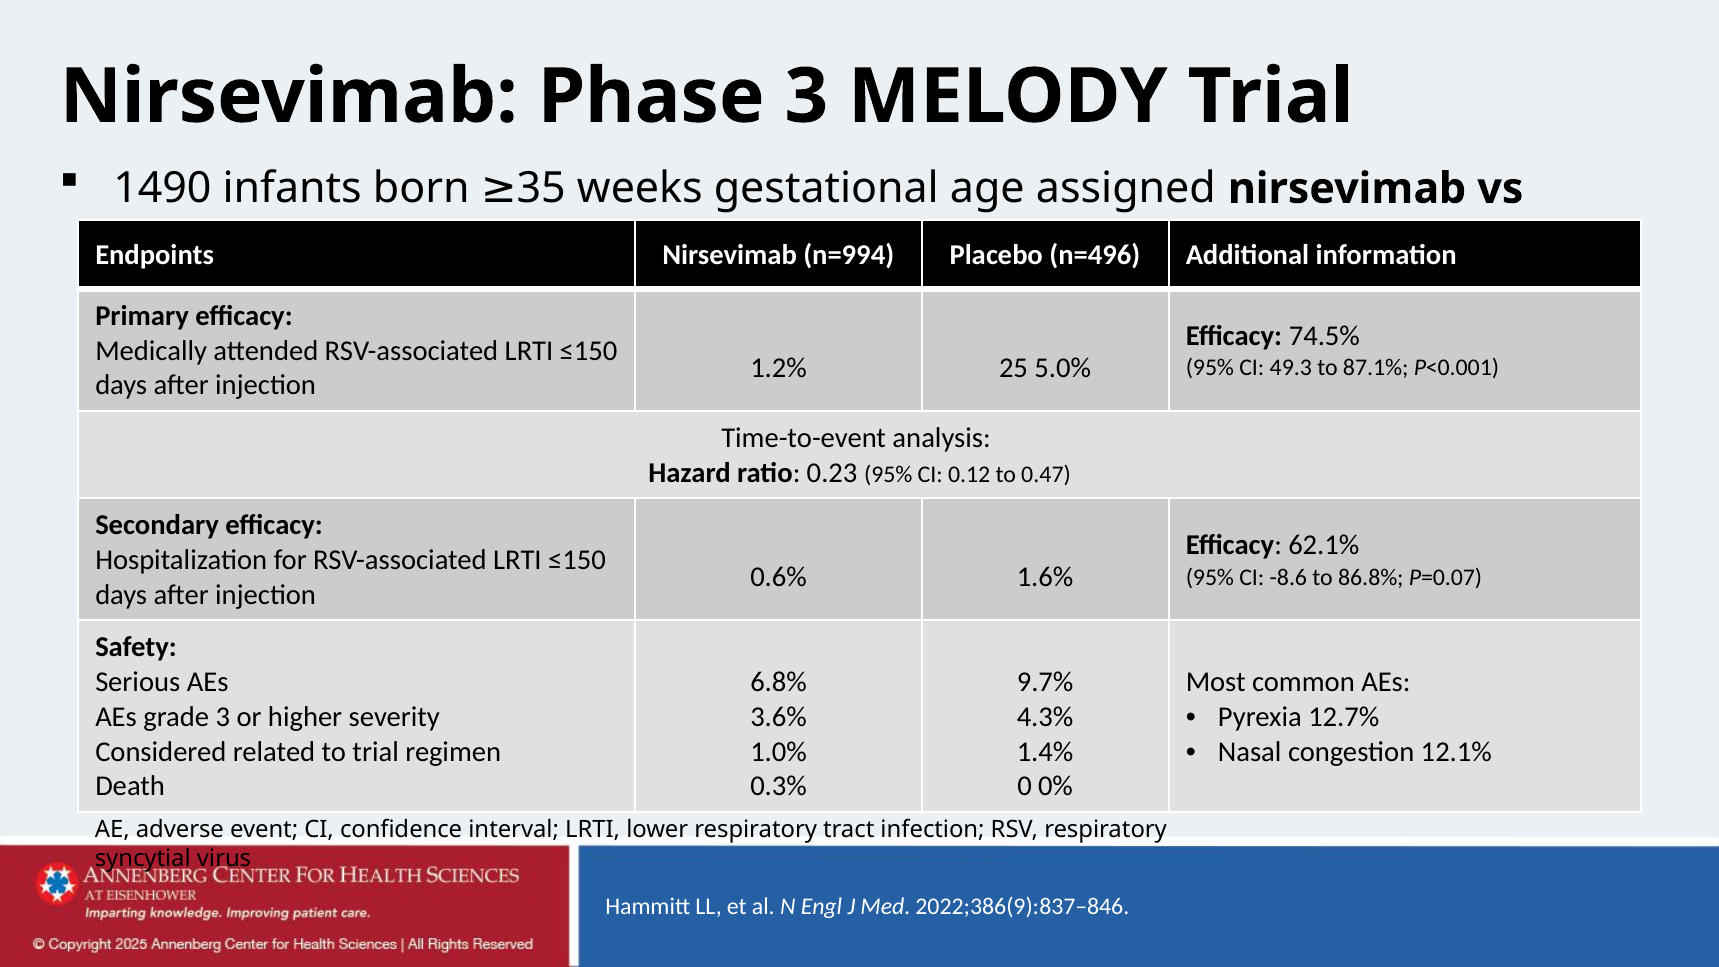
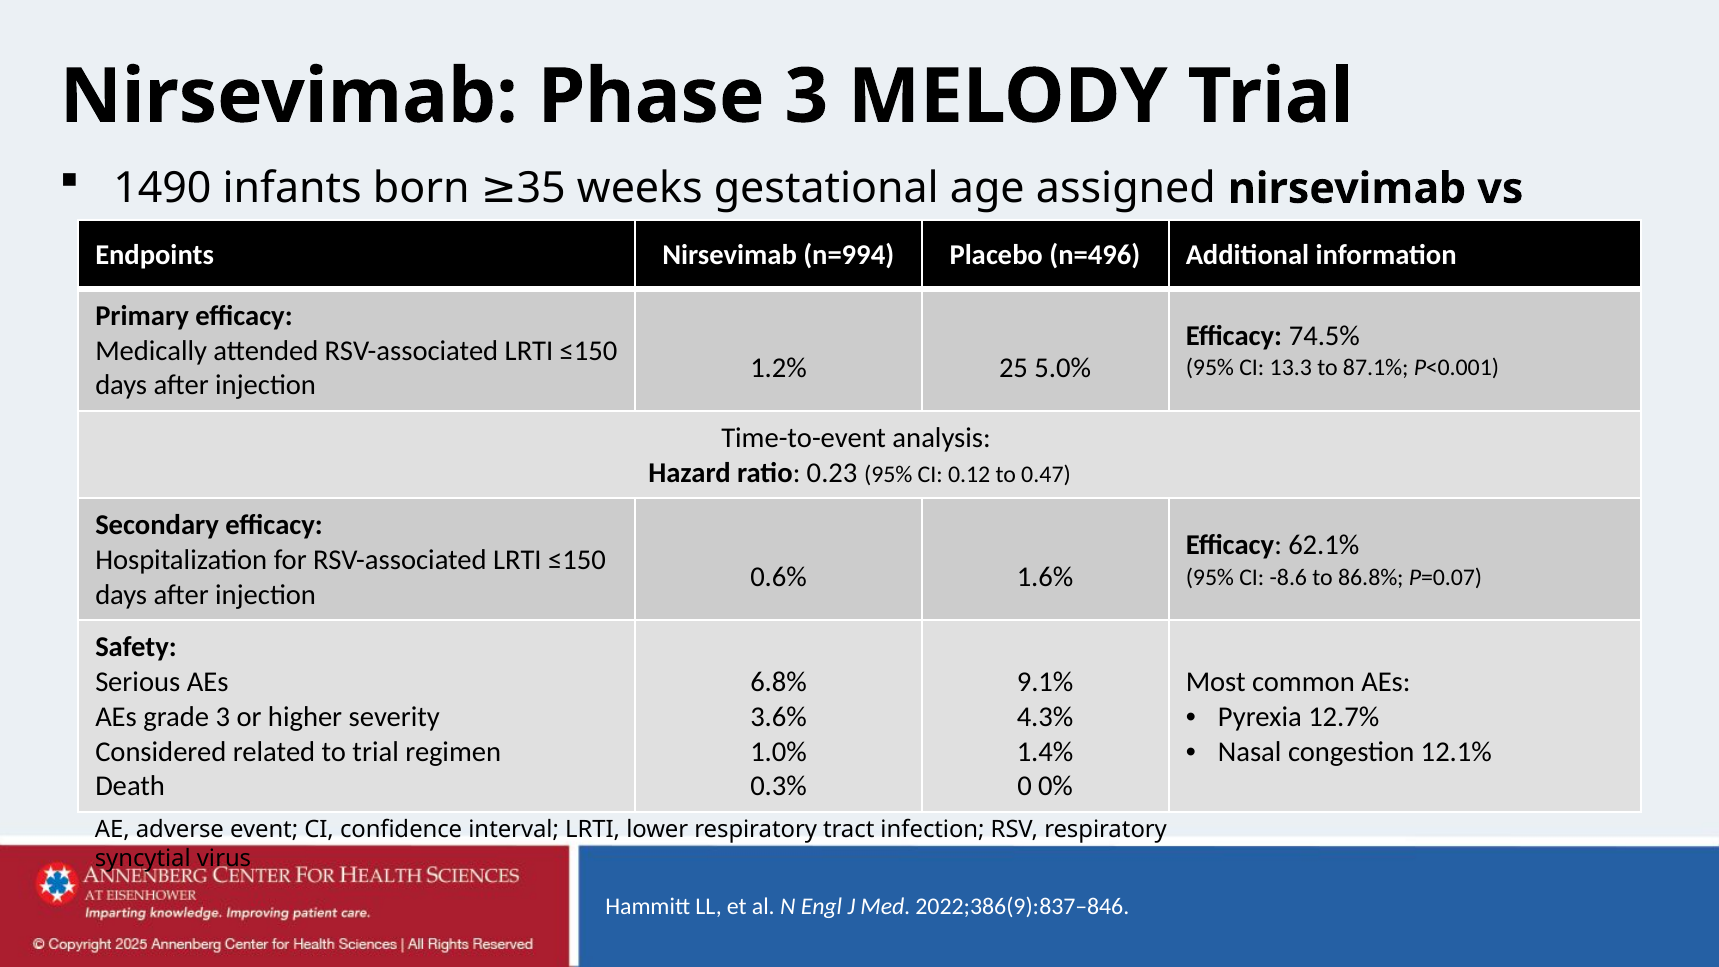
49.3: 49.3 -> 13.3
9.7%: 9.7% -> 9.1%
